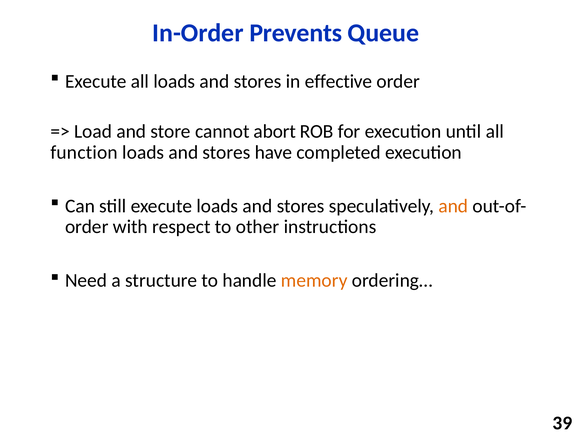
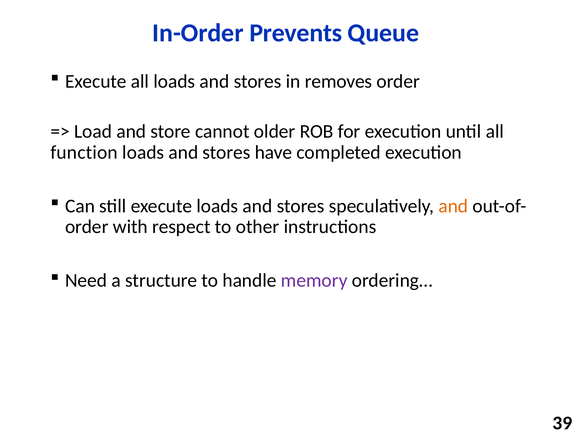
effective: effective -> removes
abort: abort -> older
memory colour: orange -> purple
